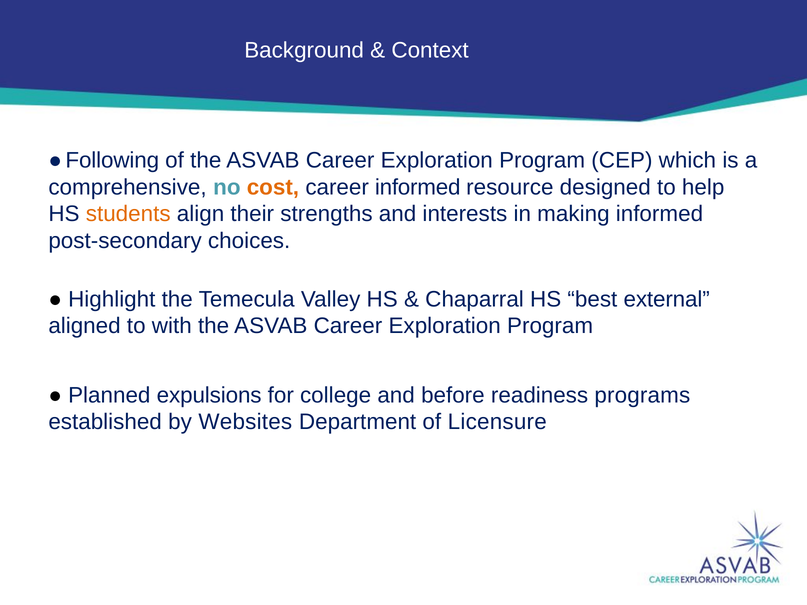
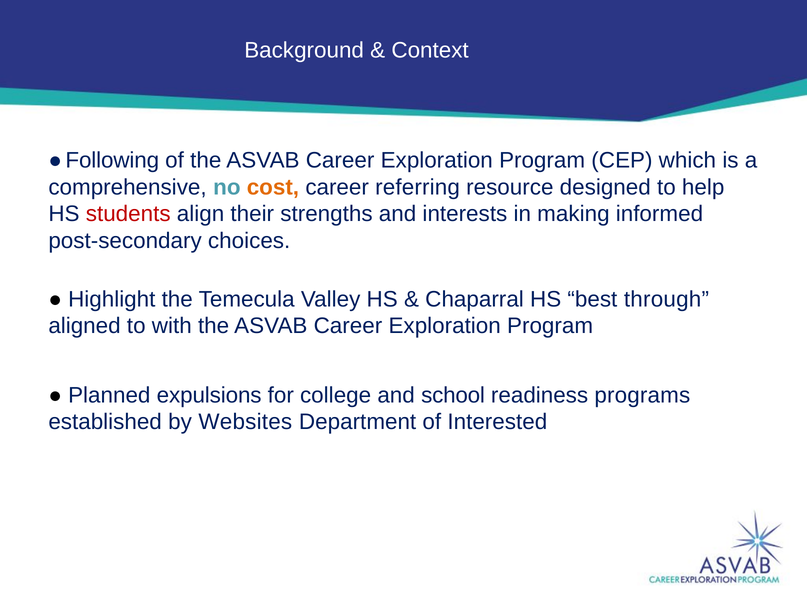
career informed: informed -> referring
students colour: orange -> red
external: external -> through
before: before -> school
Licensure: Licensure -> Interested
